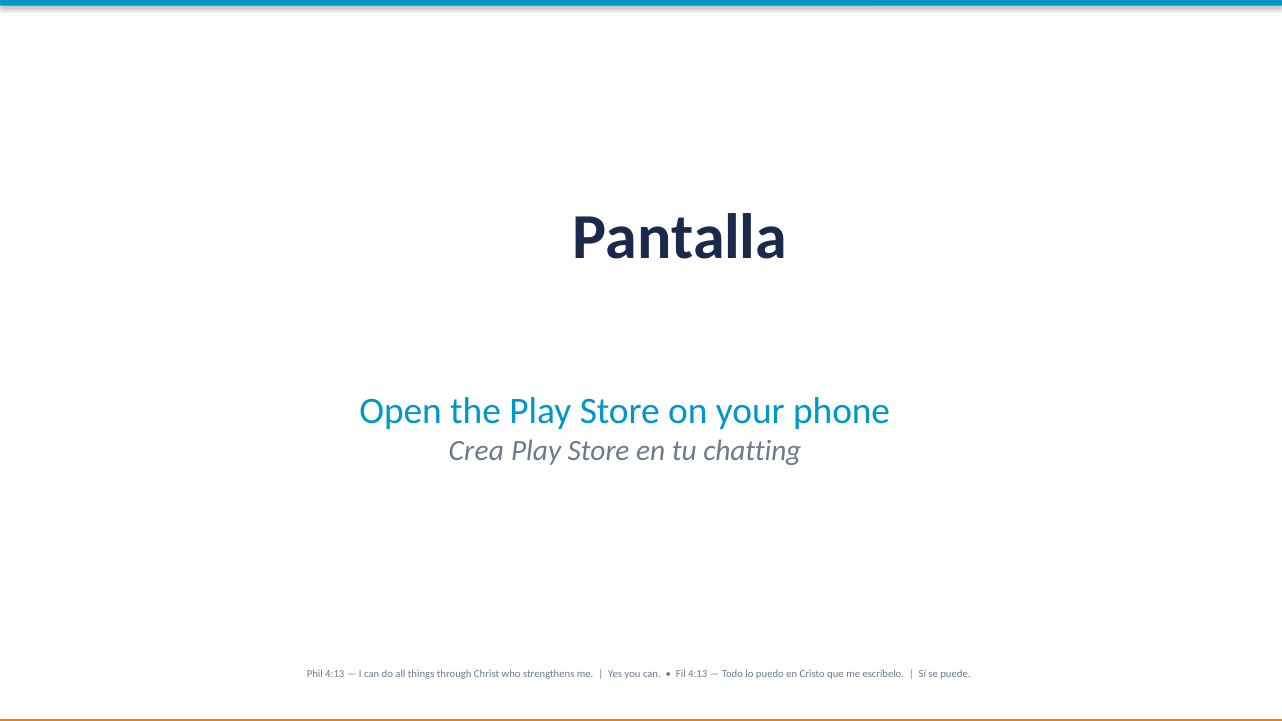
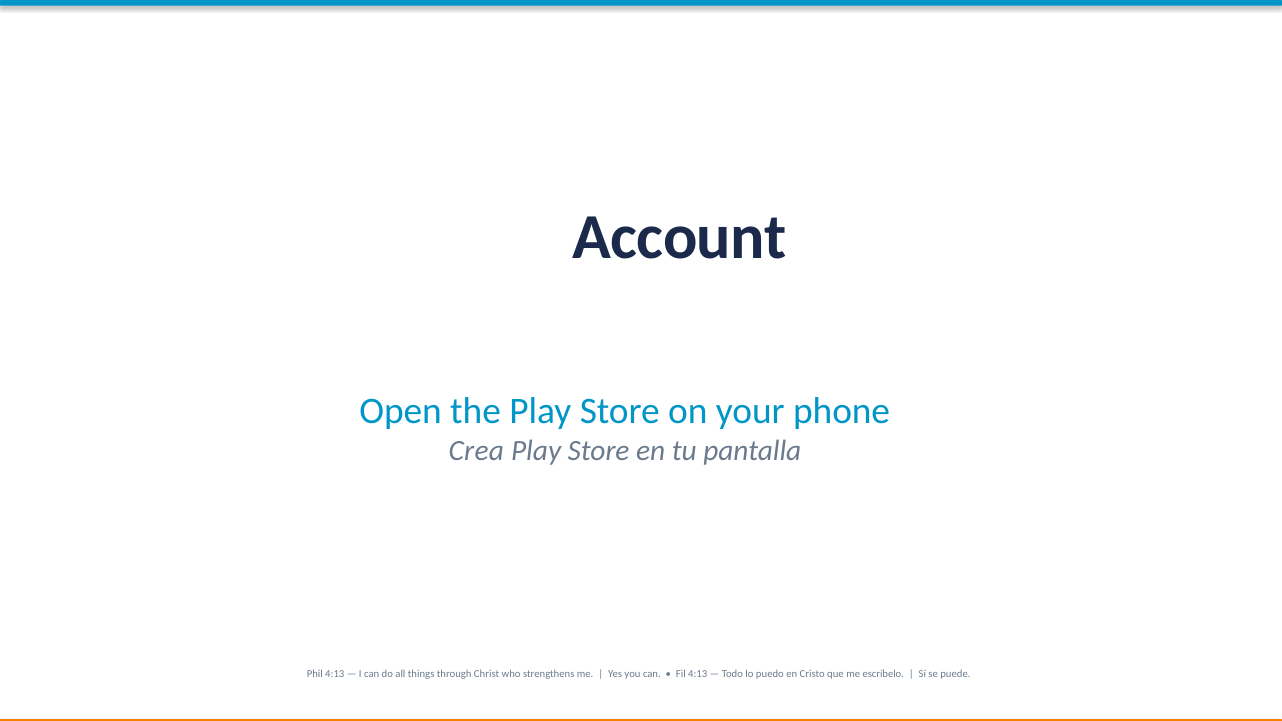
Pantalla: Pantalla -> Account
chatting: chatting -> pantalla
